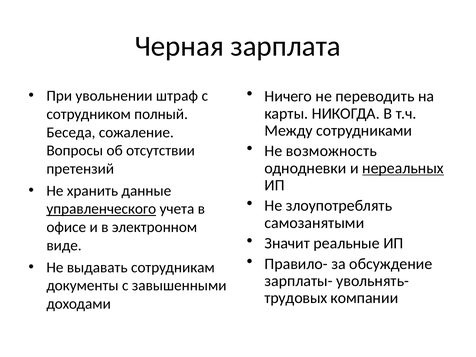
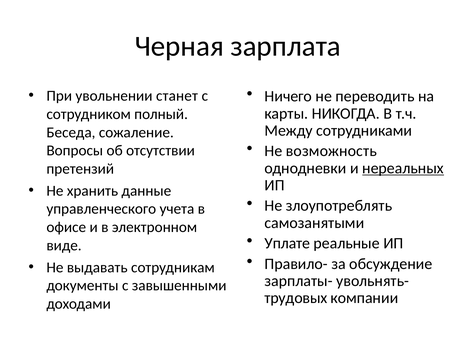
штраф: штраф -> станет
управленческого underline: present -> none
Значит: Значит -> Уплате
